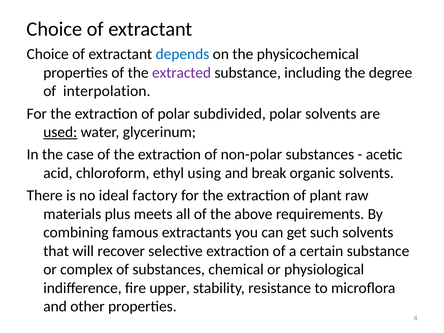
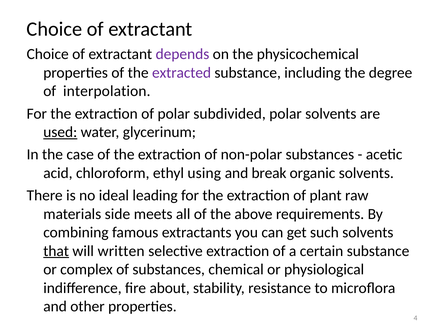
depends colour: blue -> purple
factory: factory -> leading
plus: plus -> side
that underline: none -> present
recover: recover -> written
upper: upper -> about
